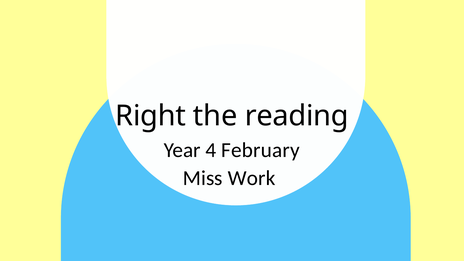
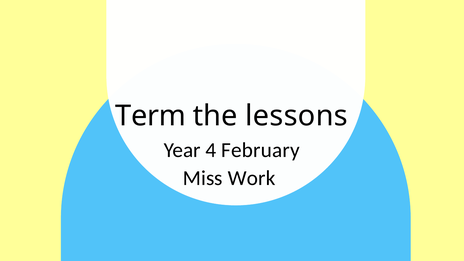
Right: Right -> Term
reading: reading -> lessons
